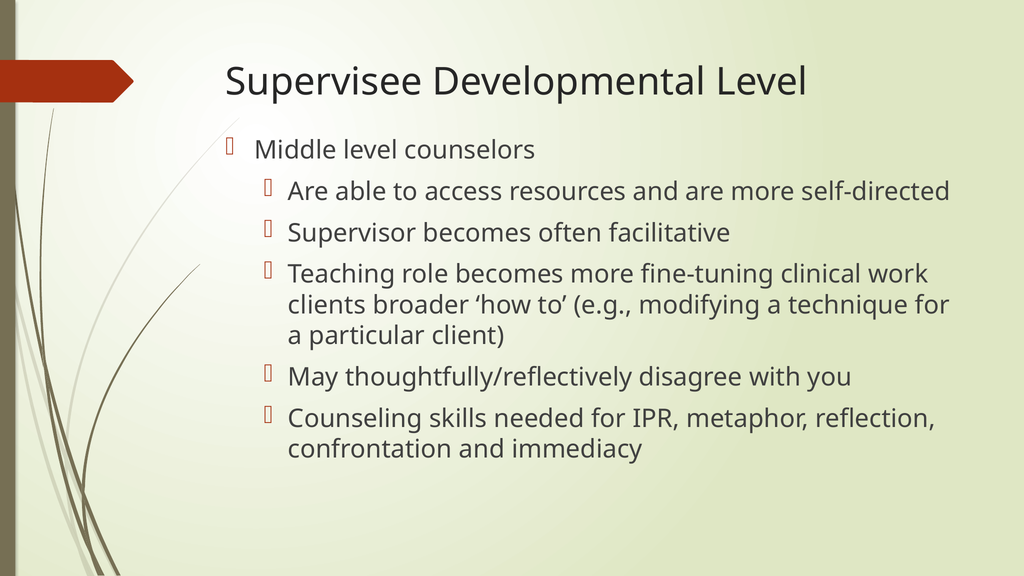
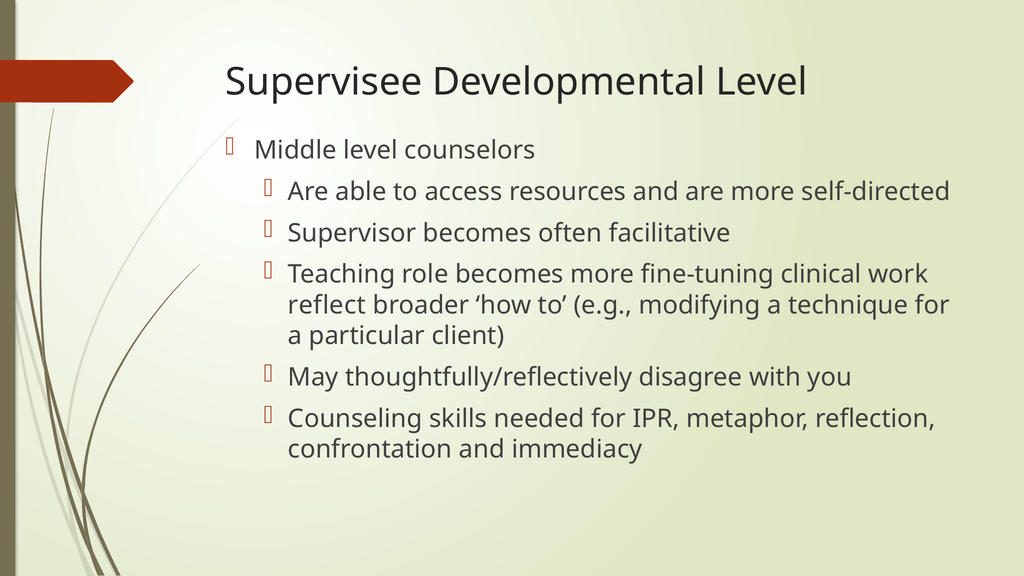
clients: clients -> reflect
